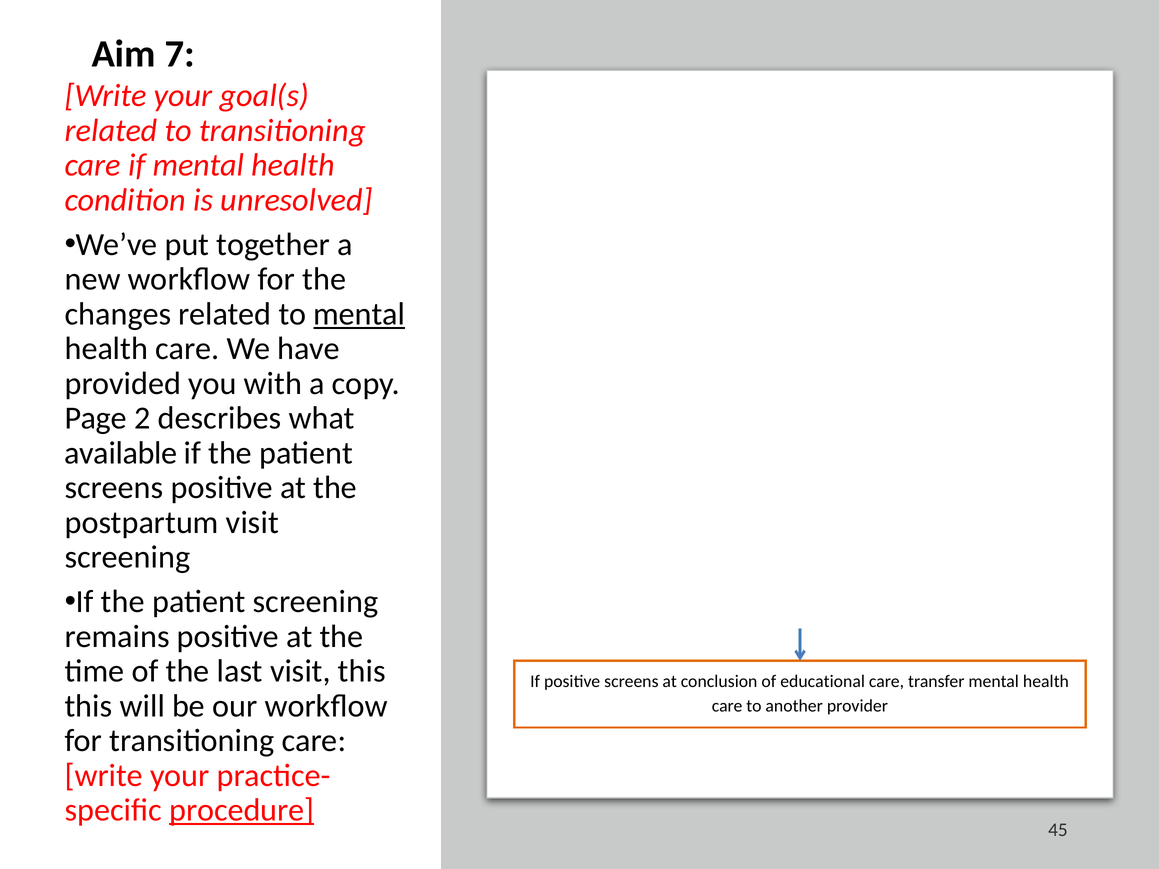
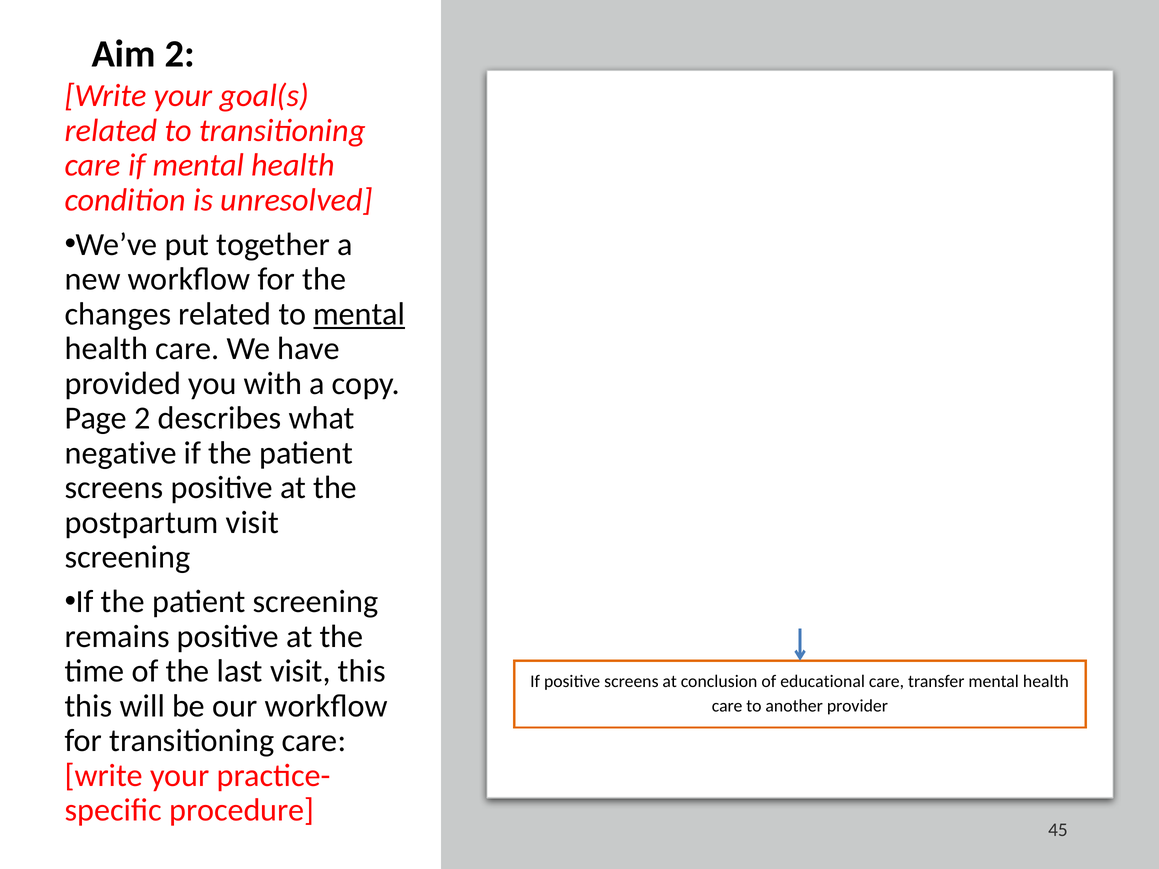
Aim 7: 7 -> 2
available: available -> negative
procedure underline: present -> none
